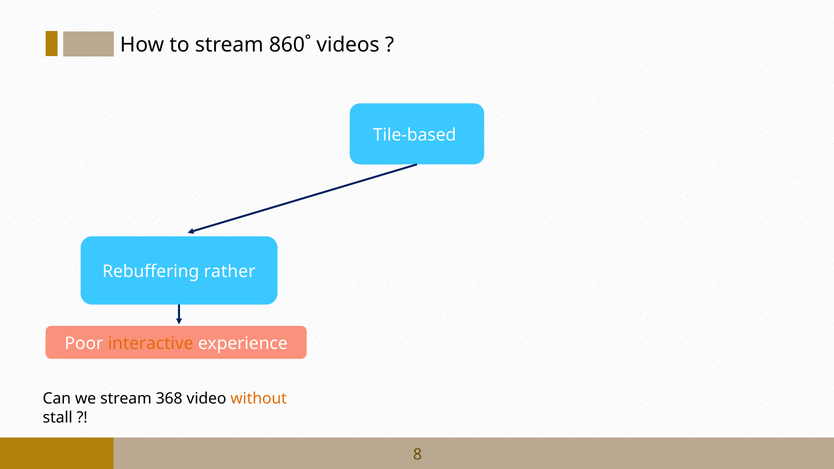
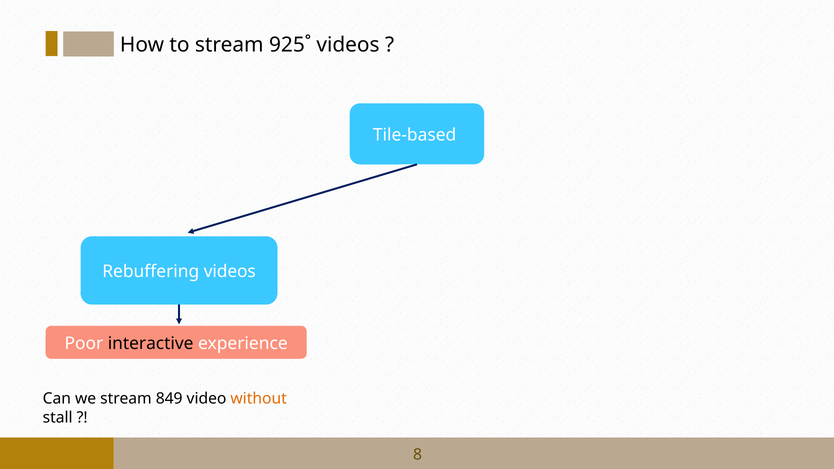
860˚: 860˚ -> 925˚
Rebuffering rather: rather -> videos
interactive colour: orange -> black
368: 368 -> 849
